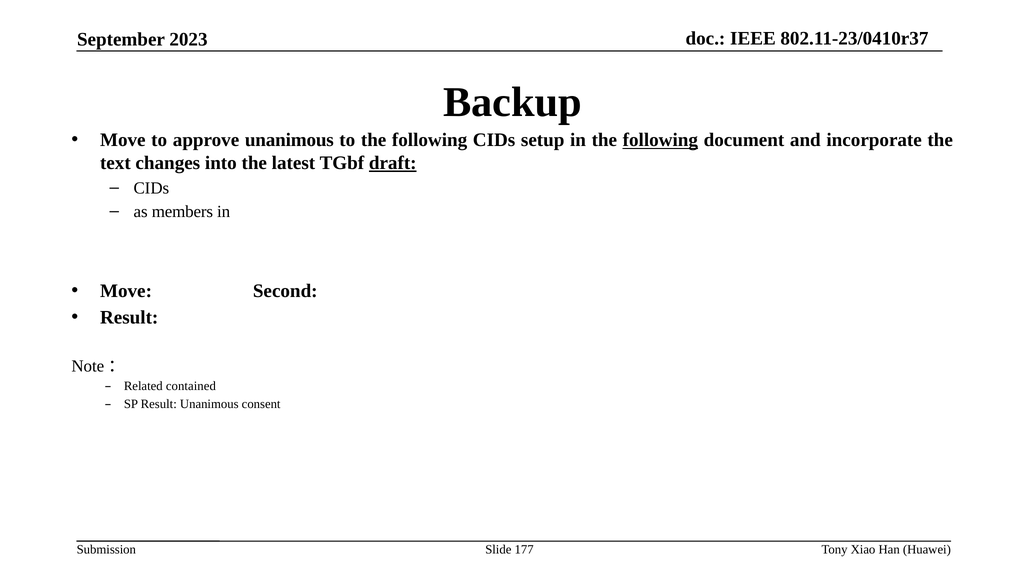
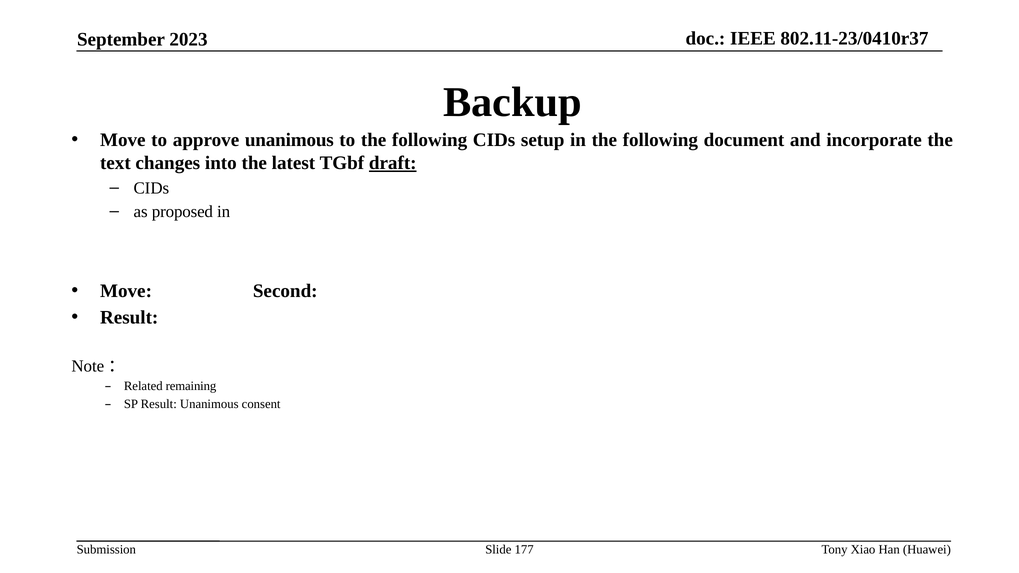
following at (660, 140) underline: present -> none
members: members -> proposed
contained: contained -> remaining
